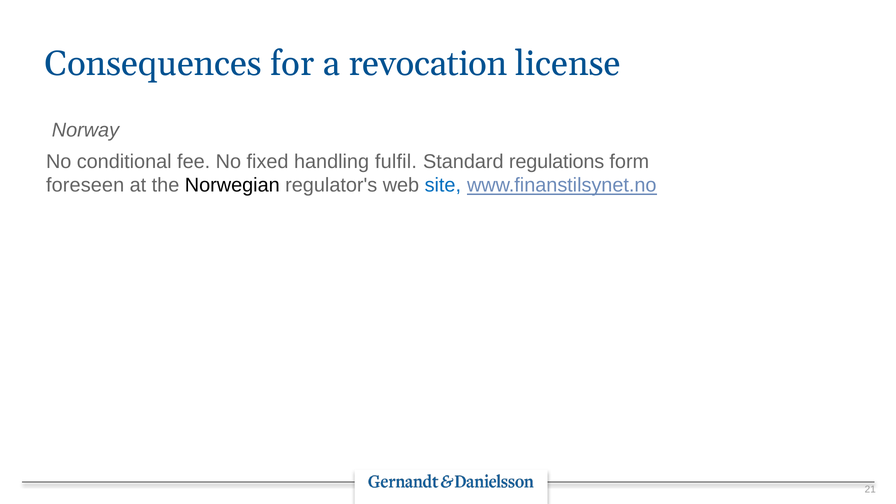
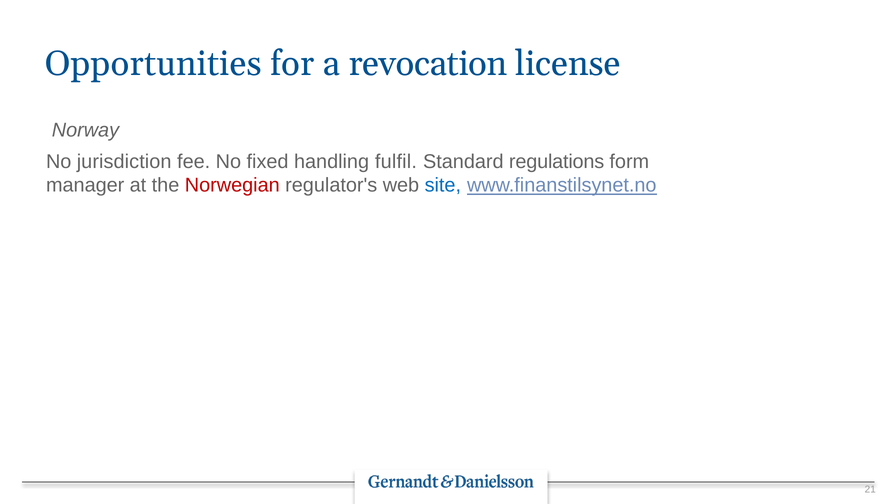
Consequences: Consequences -> Opportunities
conditional: conditional -> jurisdiction
foreseen: foreseen -> manager
Norwegian colour: black -> red
